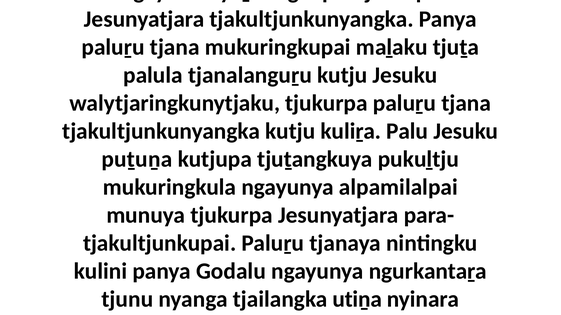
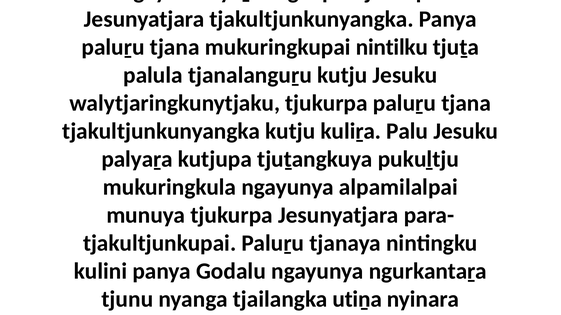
maḻaku: maḻaku -> nintilku
puṯuṉa: puṯuṉa -> palyaṟa
